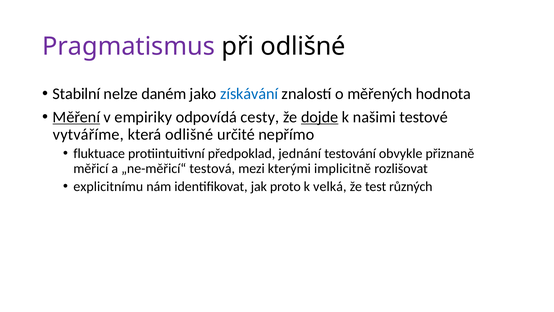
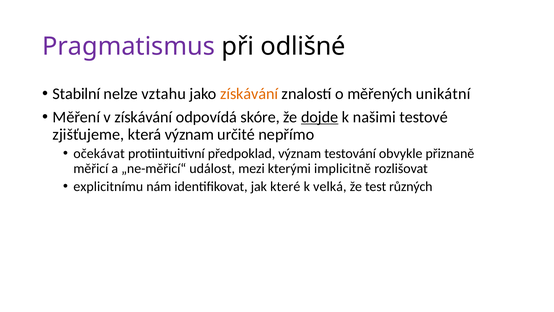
daném: daném -> vztahu
získávání at (249, 94) colour: blue -> orange
hodnota: hodnota -> unikátní
Měření underline: present -> none
v empiriky: empiriky -> získávání
cesty: cesty -> skóre
vytváříme: vytváříme -> zjišťujeme
která odlišné: odlišné -> význam
fluktuace: fluktuace -> očekávat
předpoklad jednání: jednání -> význam
testová: testová -> událost
proto: proto -> které
